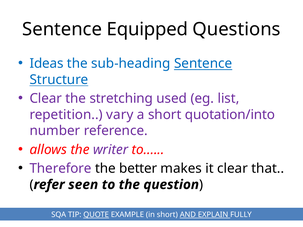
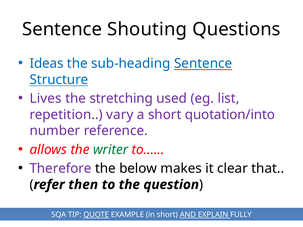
Equipped: Equipped -> Shouting
Clear at (46, 99): Clear -> Lives
writer colour: purple -> green
better: better -> below
seen: seen -> then
